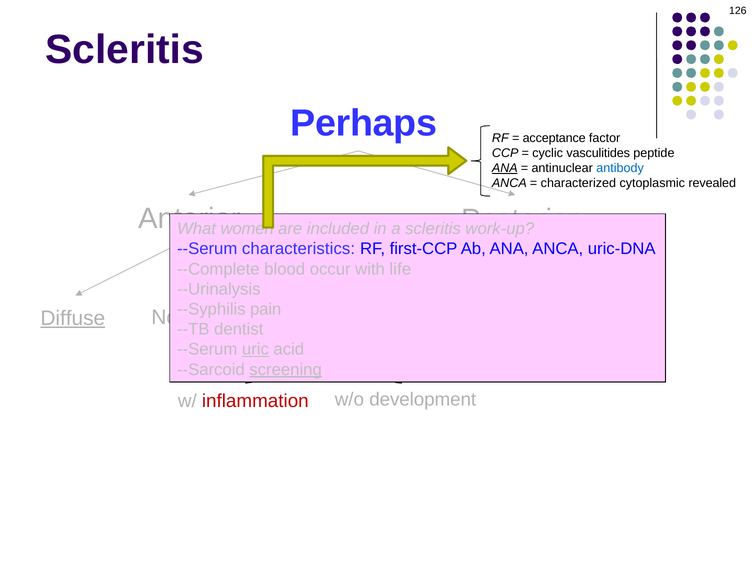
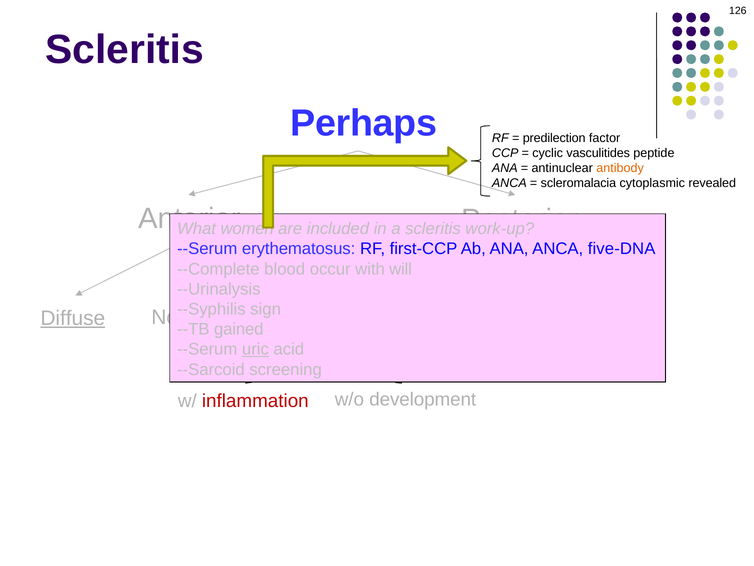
acceptance: acceptance -> predilection
ANA at (505, 168) underline: present -> none
antibody colour: blue -> orange
characterized: characterized -> scleromalacia
characteristics: characteristics -> erythematosus
uric-DNA: uric-DNA -> five-DNA
life: life -> will
pain: pain -> sign
dentist: dentist -> gained
screening underline: present -> none
